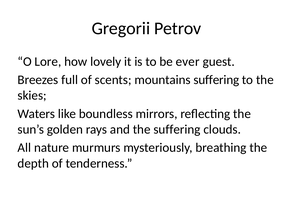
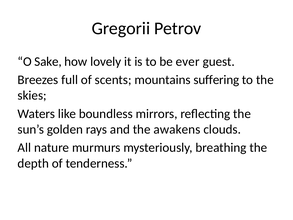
Lore: Lore -> Sake
the suffering: suffering -> awakens
